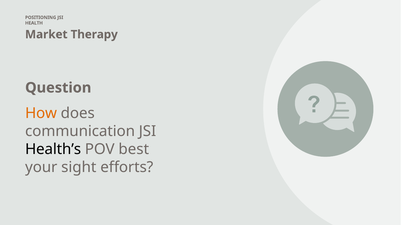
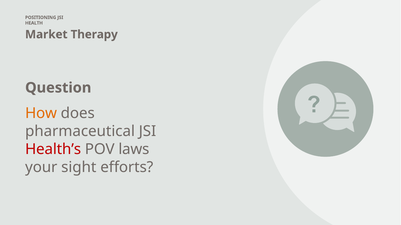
communication: communication -> pharmaceutical
Health’s colour: black -> red
best: best -> laws
